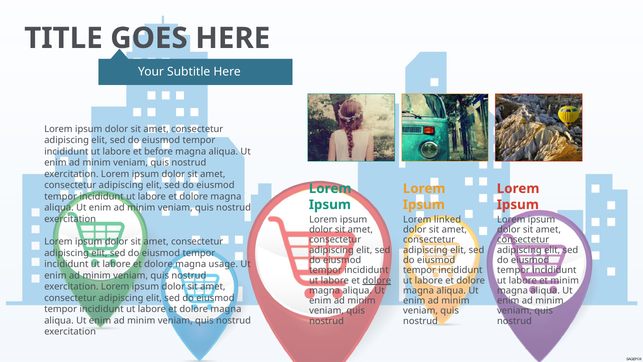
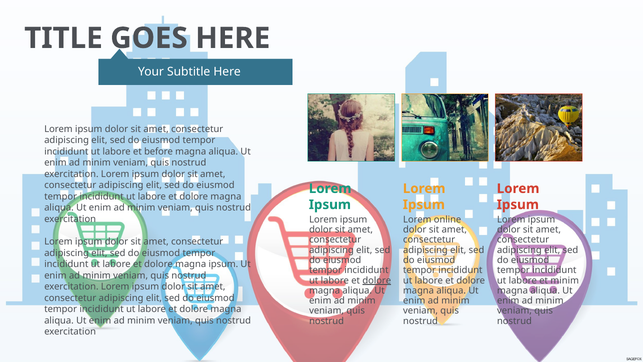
linked: linked -> online
consectetur at (523, 240) underline: present -> none
magna usage: usage -> ipsum
